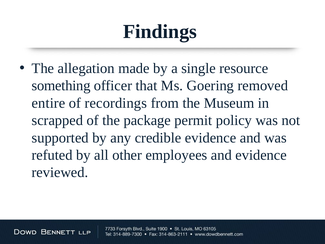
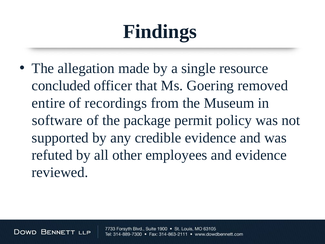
something: something -> concluded
scrapped: scrapped -> software
